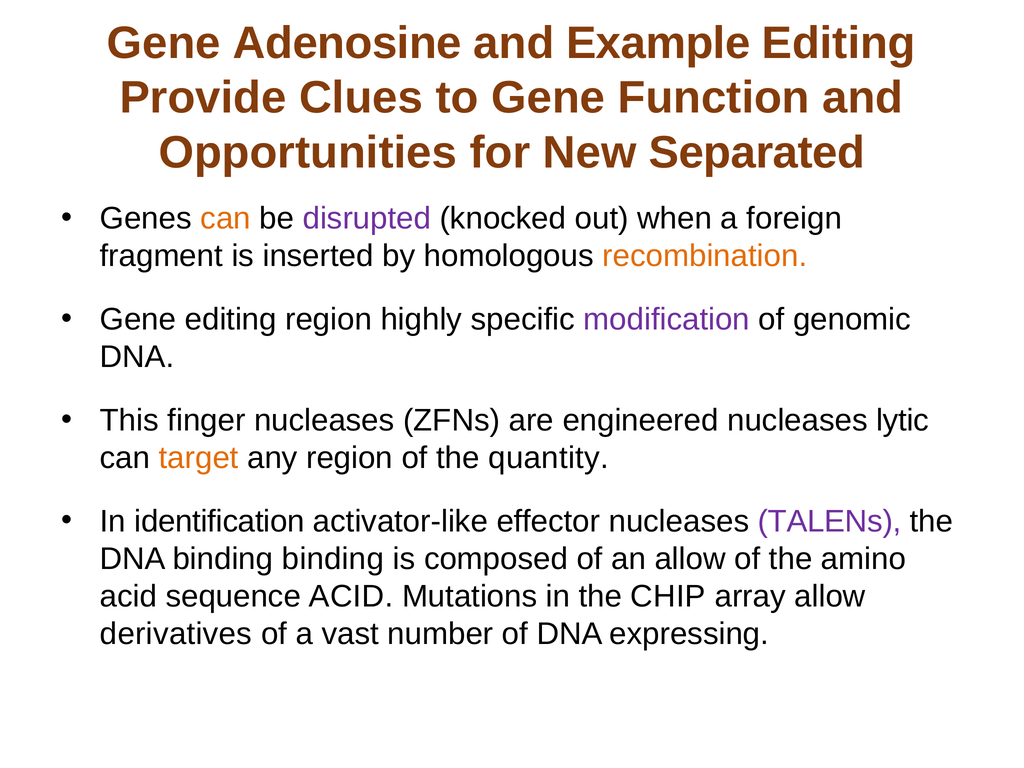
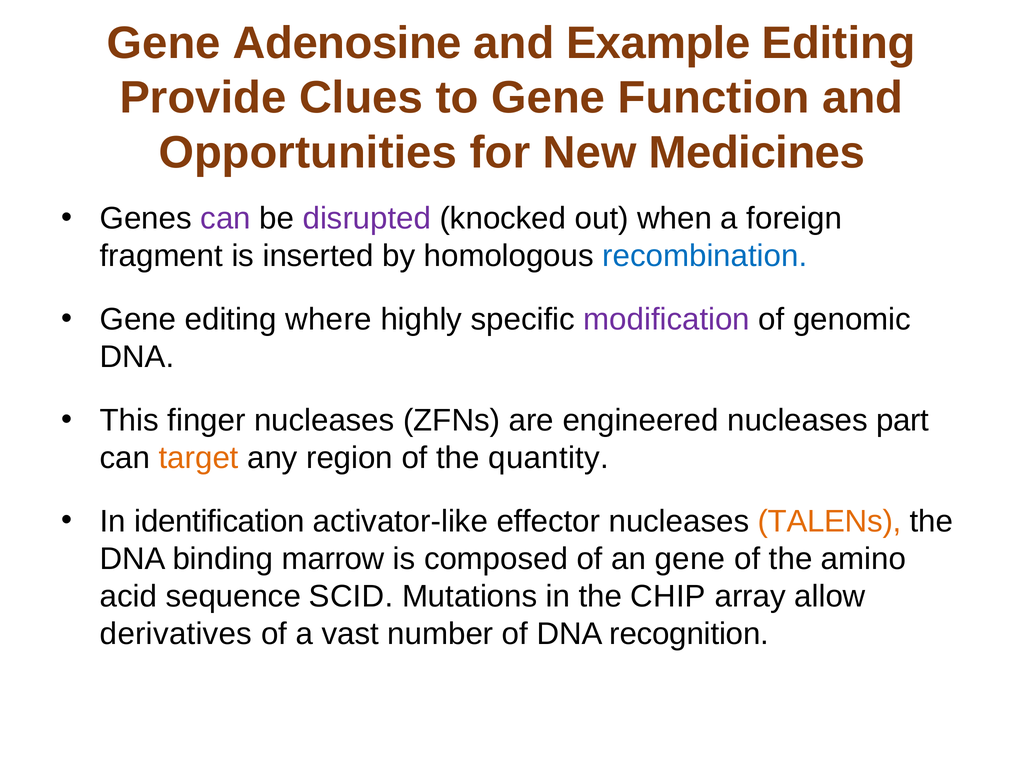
Separated: Separated -> Medicines
can at (226, 219) colour: orange -> purple
recombination colour: orange -> blue
editing region: region -> where
lytic: lytic -> part
TALENs colour: purple -> orange
binding binding: binding -> marrow
an allow: allow -> gene
sequence ACID: ACID -> SCID
expressing: expressing -> recognition
